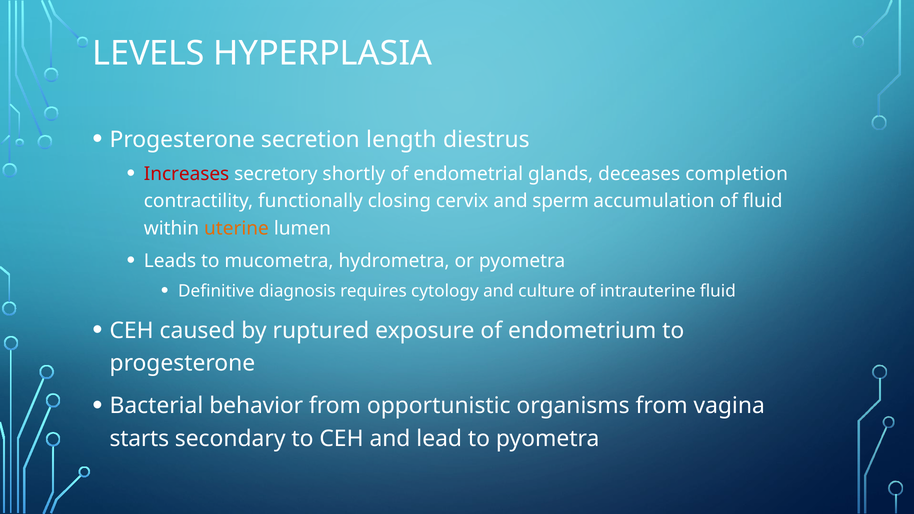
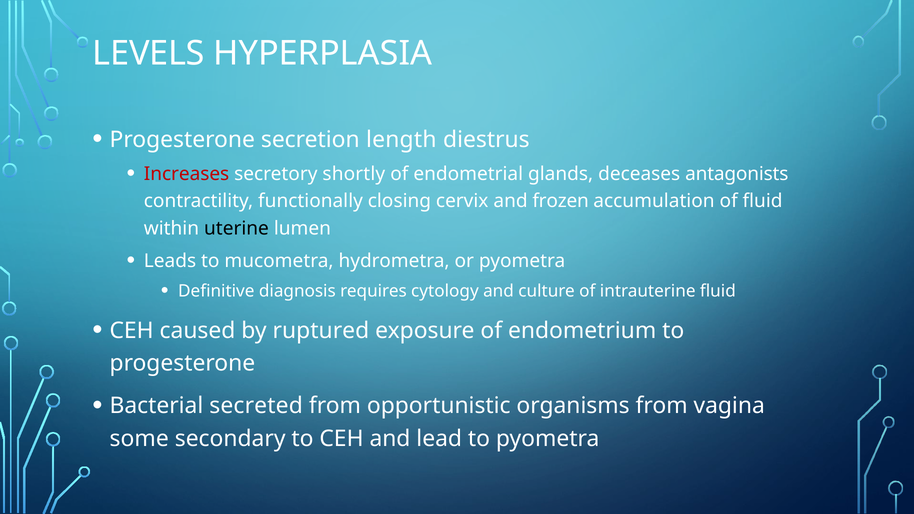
completion: completion -> antagonists
sperm: sperm -> frozen
uterine colour: orange -> black
behavior: behavior -> secreted
starts: starts -> some
